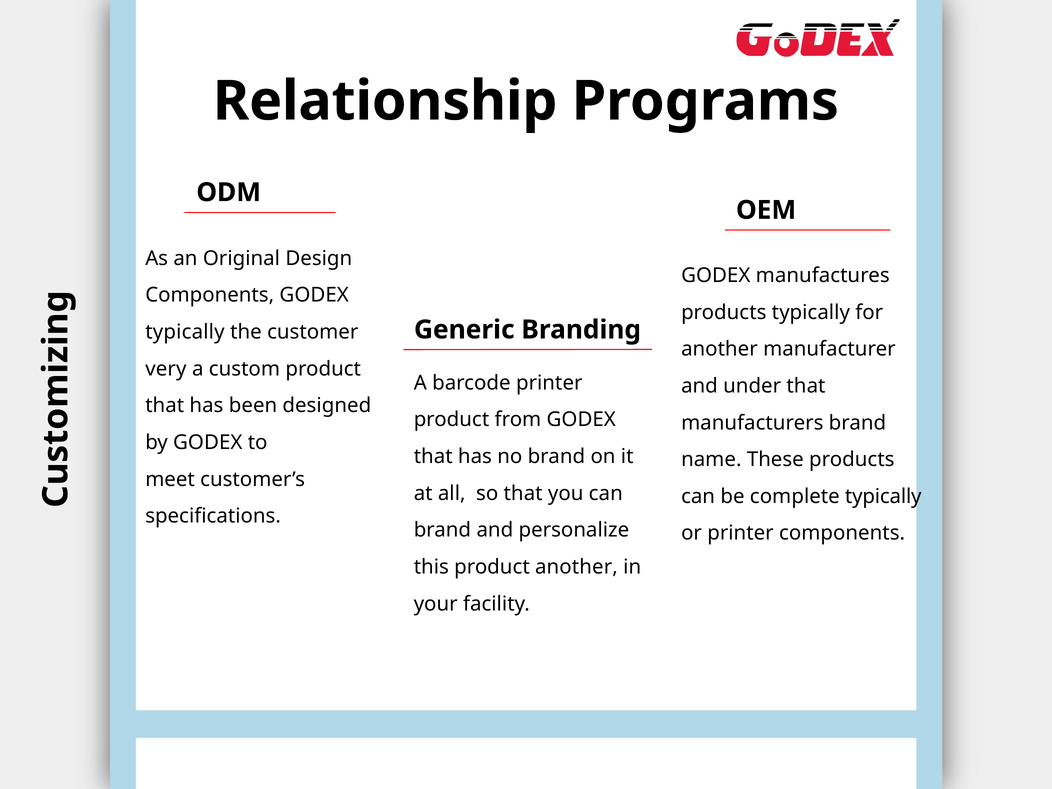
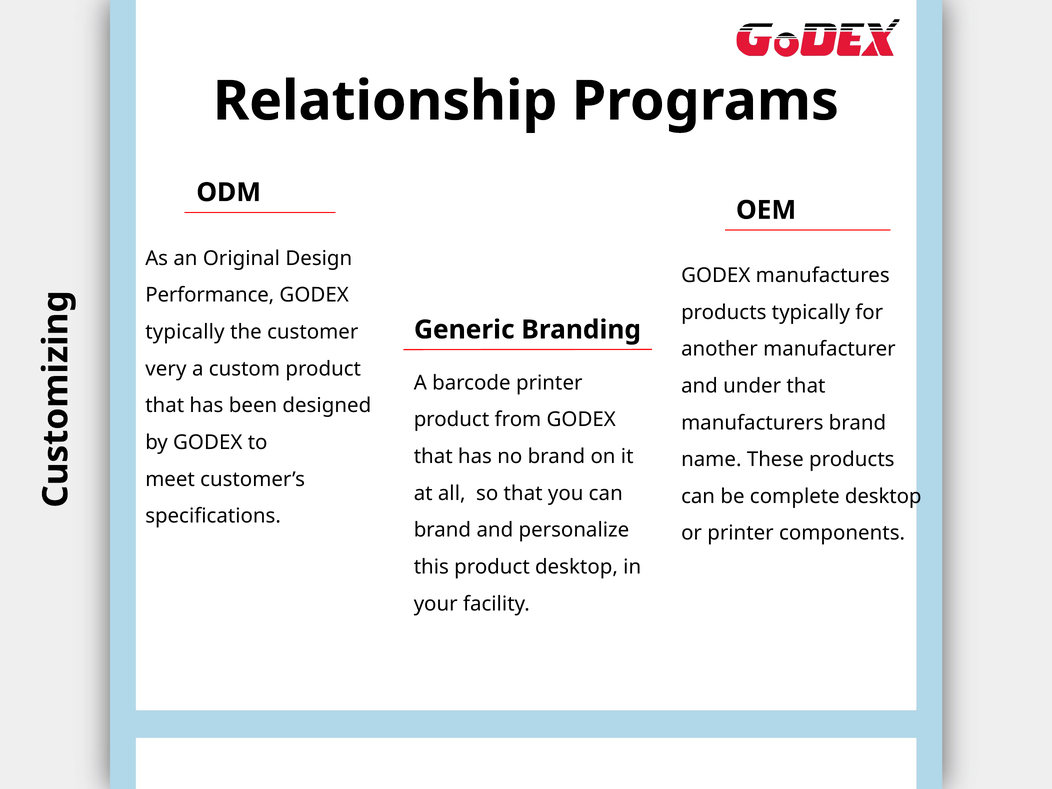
Components at (210, 295): Components -> Performance
complete typically: typically -> desktop
product another: another -> desktop
